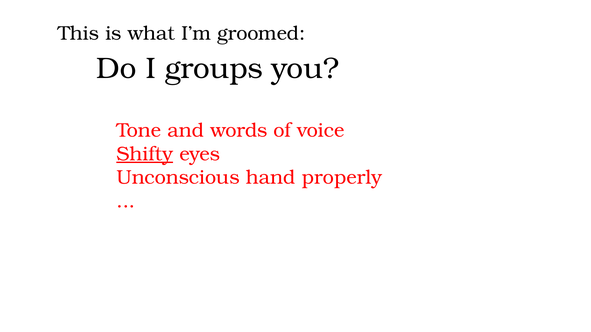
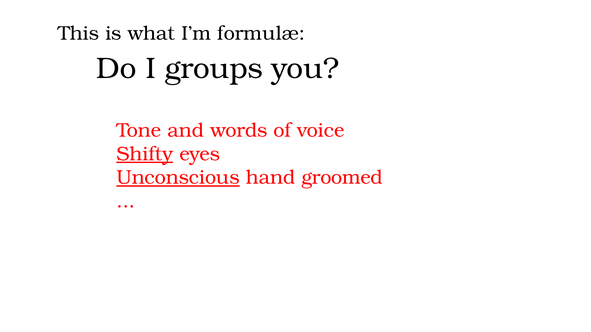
groomed: groomed -> formulæ
Unconscious underline: none -> present
properly: properly -> groomed
